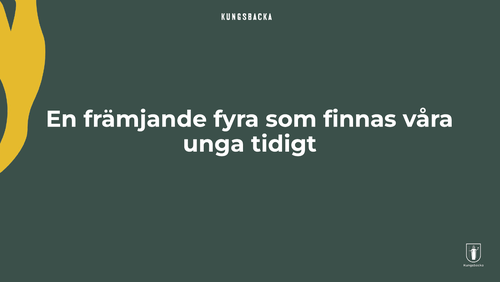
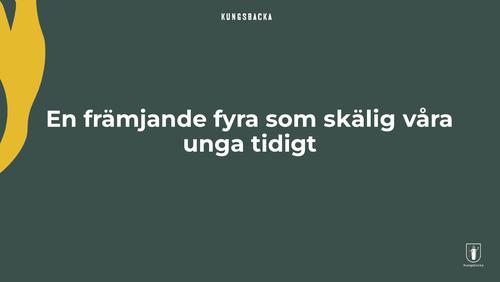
finnas: finnas -> skälig
